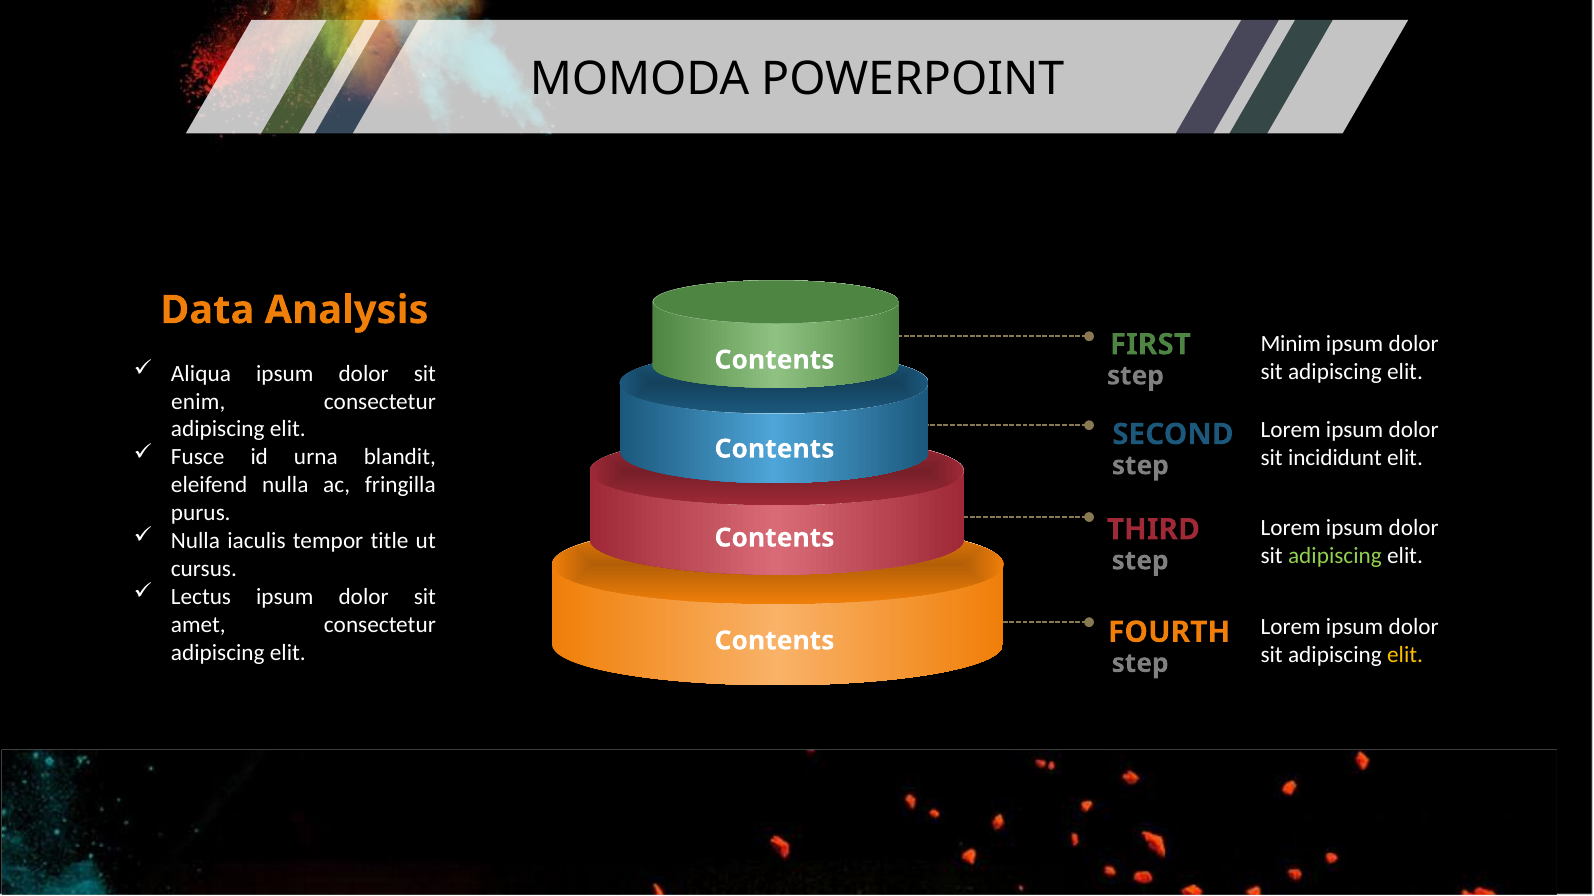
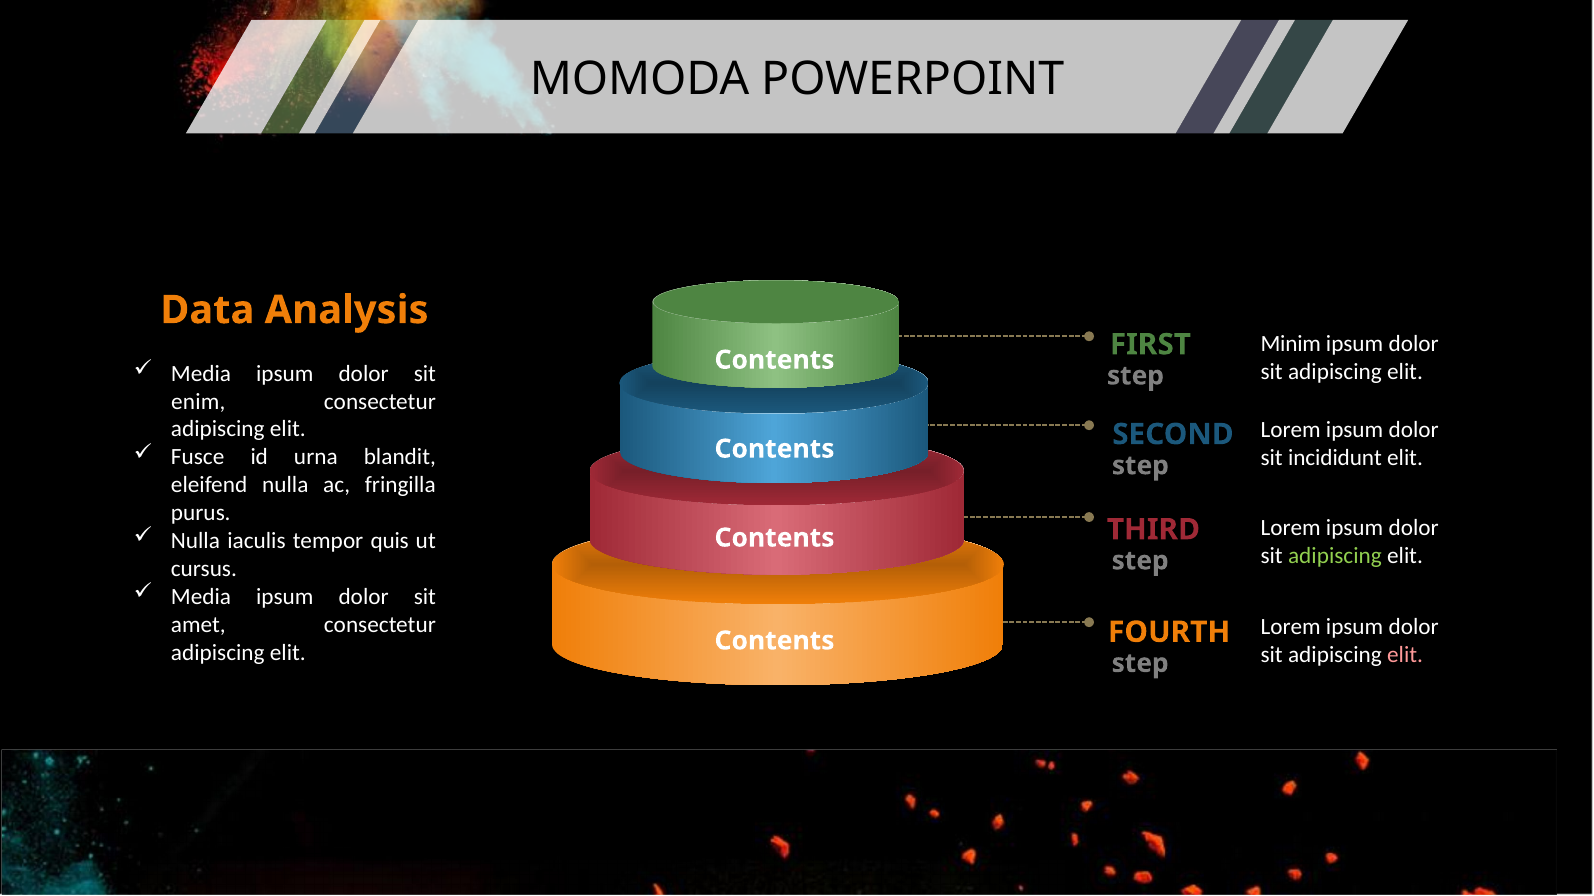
Aliqua at (201, 374): Aliqua -> Media
title: title -> quis
Lectus at (201, 597): Lectus -> Media
elit at (1405, 655) colour: yellow -> pink
